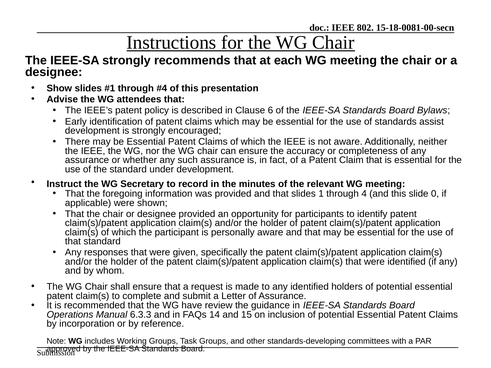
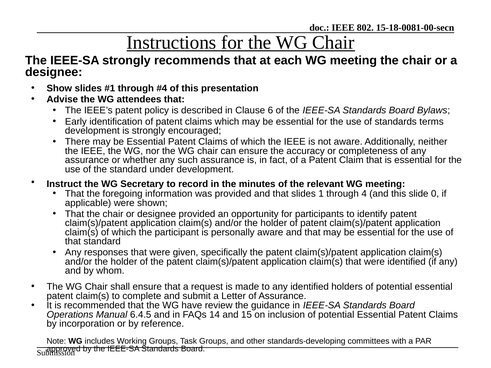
assist: assist -> terms
6.3.3: 6.3.3 -> 6.4.5
